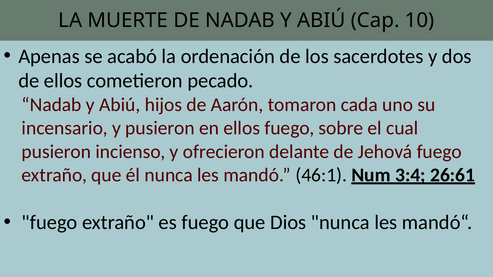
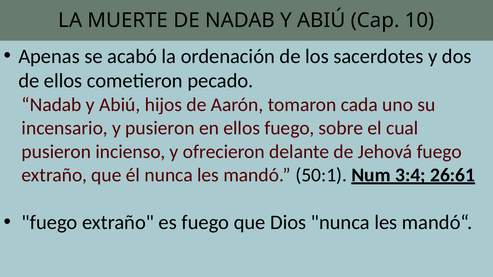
46:1: 46:1 -> 50:1
